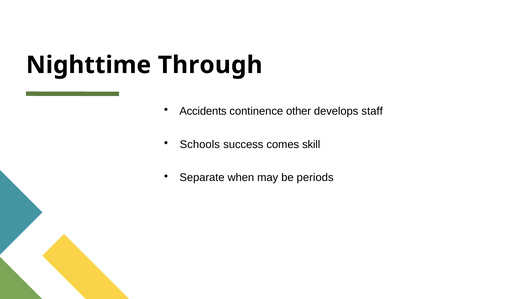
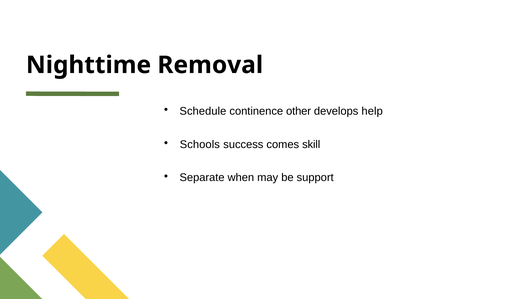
Through: Through -> Removal
Accidents: Accidents -> Schedule
staff: staff -> help
periods: periods -> support
